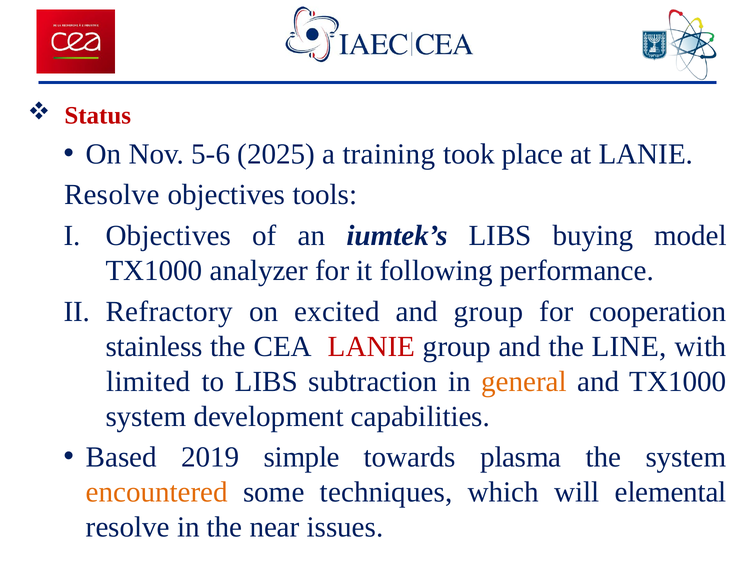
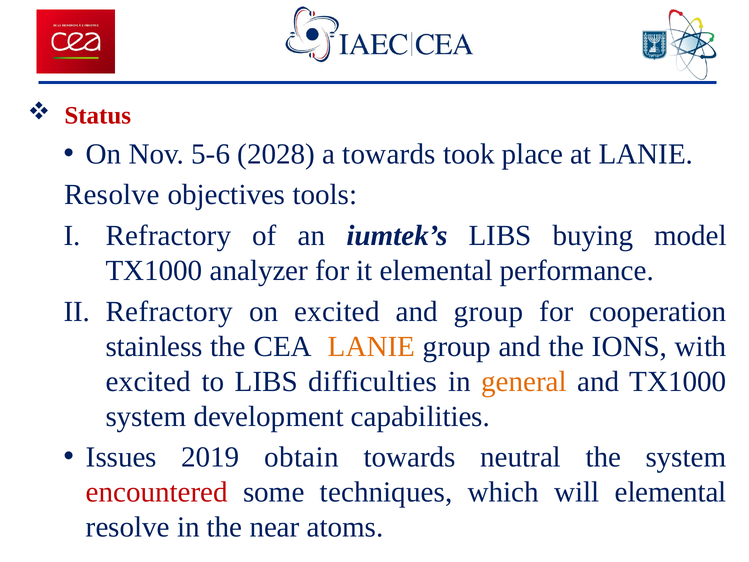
2025: 2025 -> 2028
a training: training -> towards
Objectives at (168, 236): Objectives -> Refractory
it following: following -> elemental
LANIE at (371, 346) colour: red -> orange
LINE: LINE -> IONS
limited at (148, 381): limited -> excited
subtraction: subtraction -> difficulties
Based: Based -> Issues
simple: simple -> obtain
plasma: plasma -> neutral
encountered colour: orange -> red
issues: issues -> atoms
